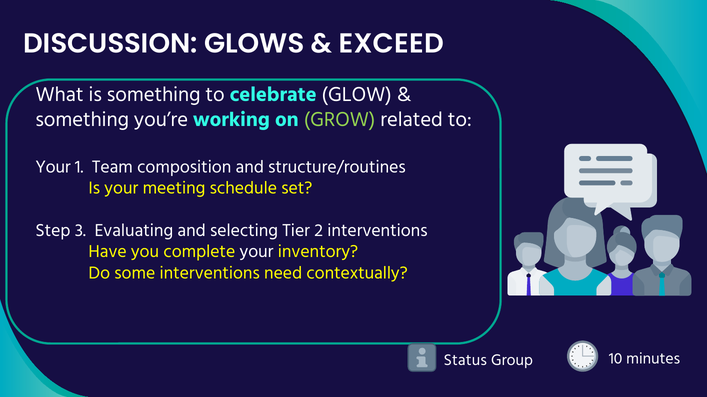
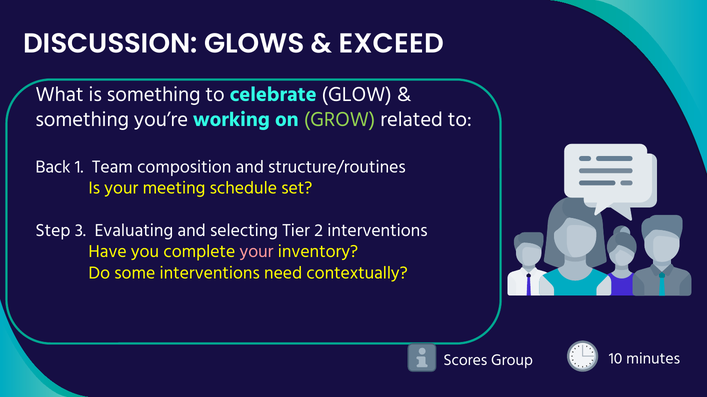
Your at (53, 167): Your -> Back
your at (257, 252) colour: white -> pink
Status: Status -> Scores
